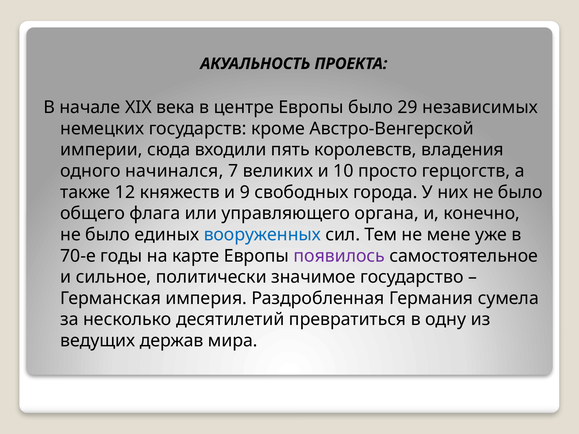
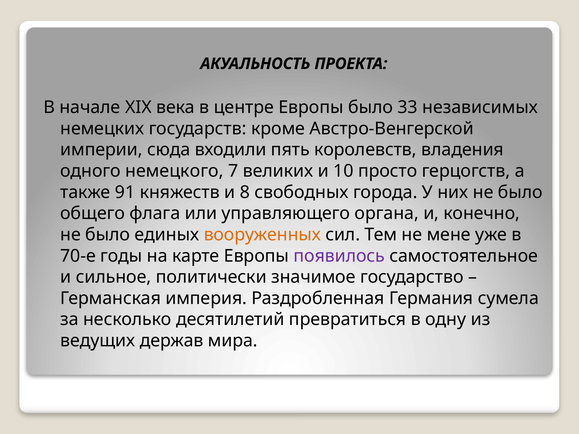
29: 29 -> 33
начинался: начинался -> немецкого
12: 12 -> 91
9: 9 -> 8
вооруженных colour: blue -> orange
